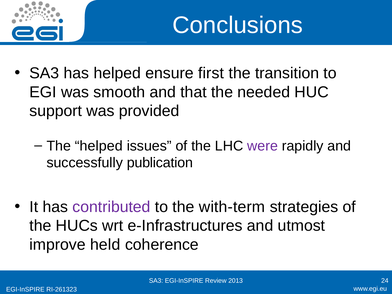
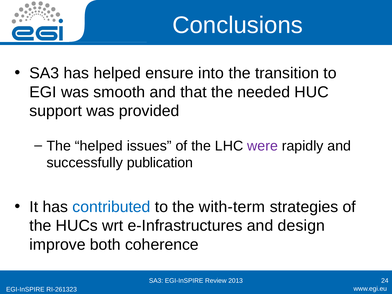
first: first -> into
contributed colour: purple -> blue
utmost: utmost -> design
held: held -> both
